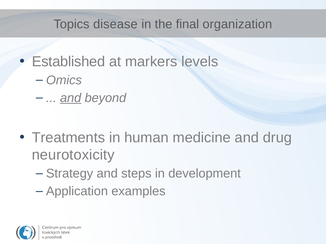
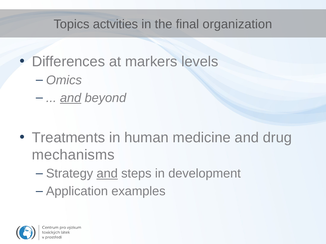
disease: disease -> actvities
Established: Established -> Differences
neurotoxicity: neurotoxicity -> mechanisms
and at (107, 174) underline: none -> present
